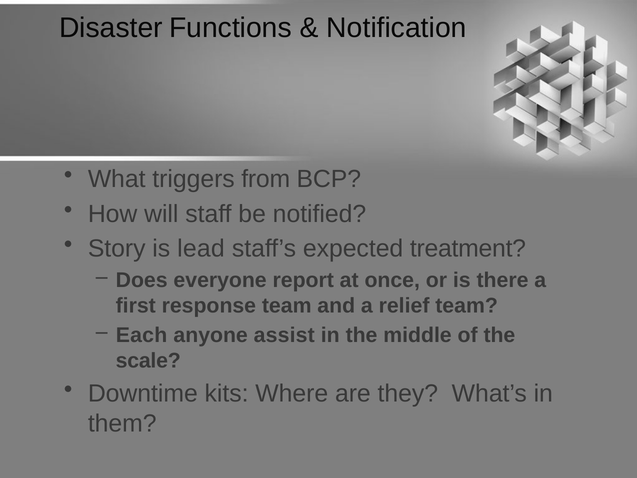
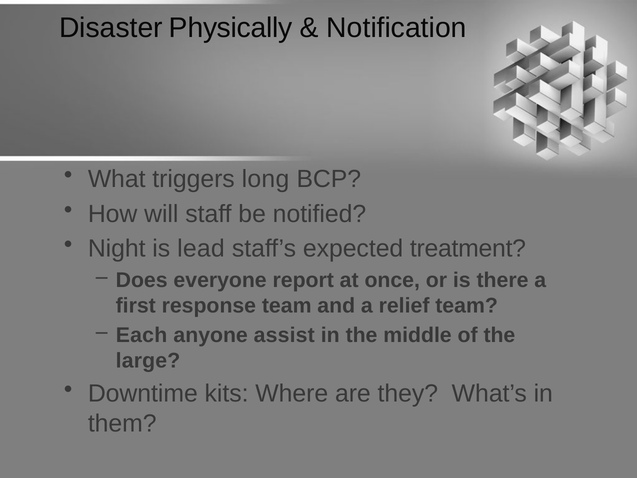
Functions: Functions -> Physically
from: from -> long
Story: Story -> Night
scale: scale -> large
